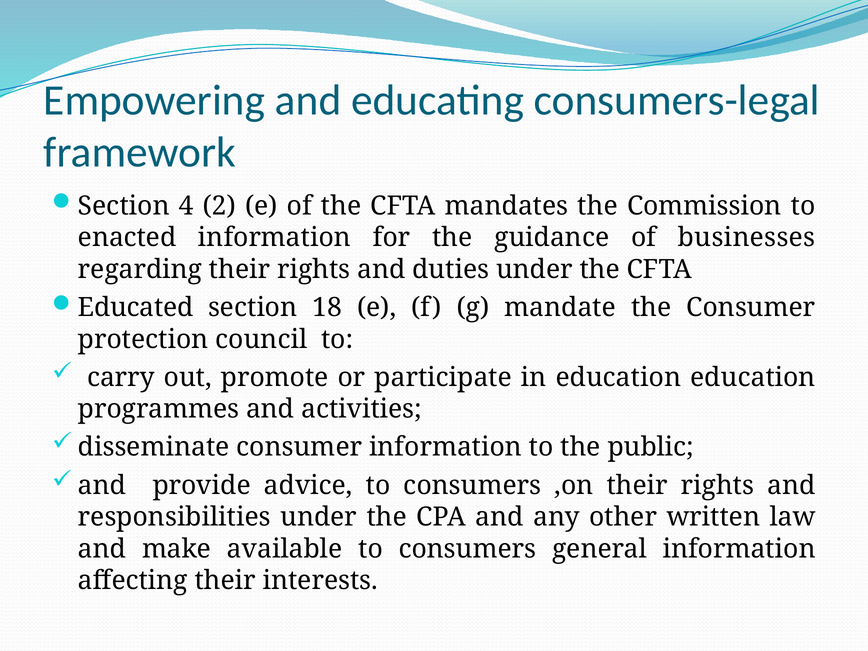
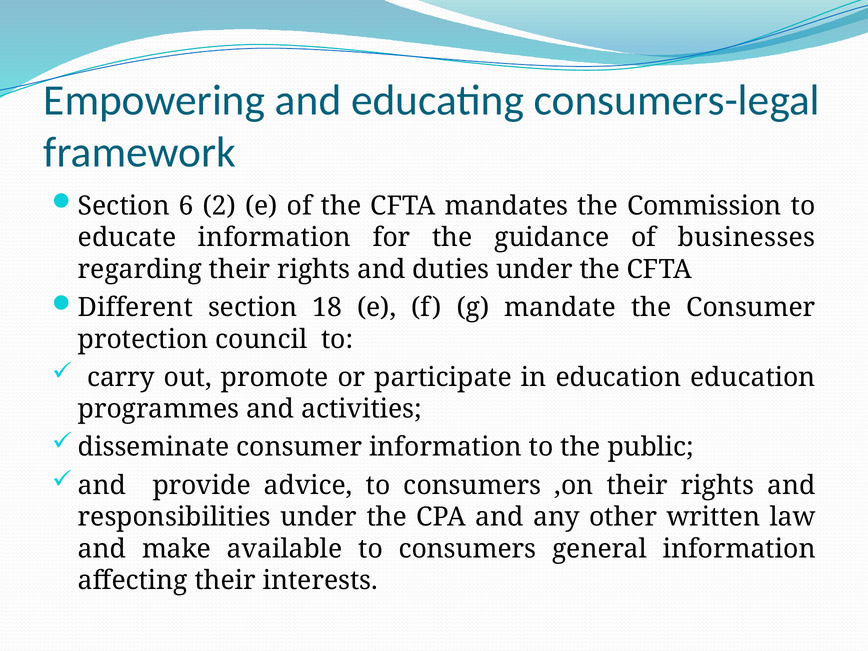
4: 4 -> 6
enacted: enacted -> educate
Educated: Educated -> Different
